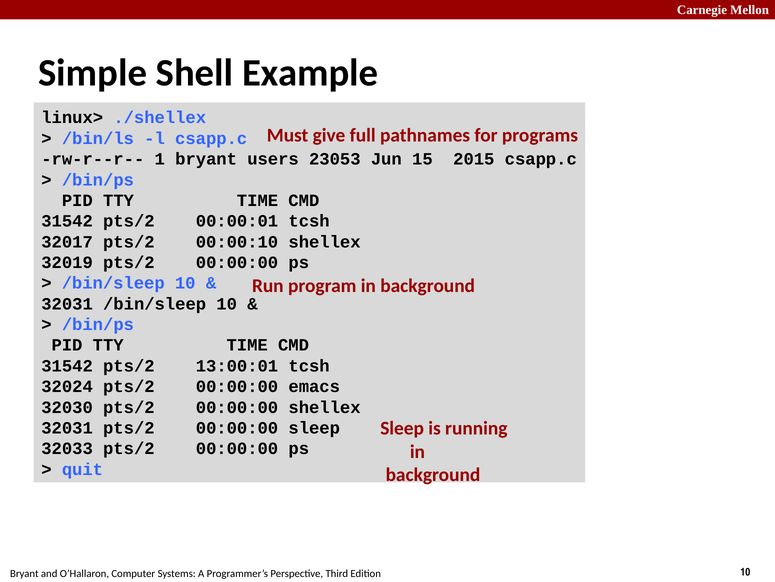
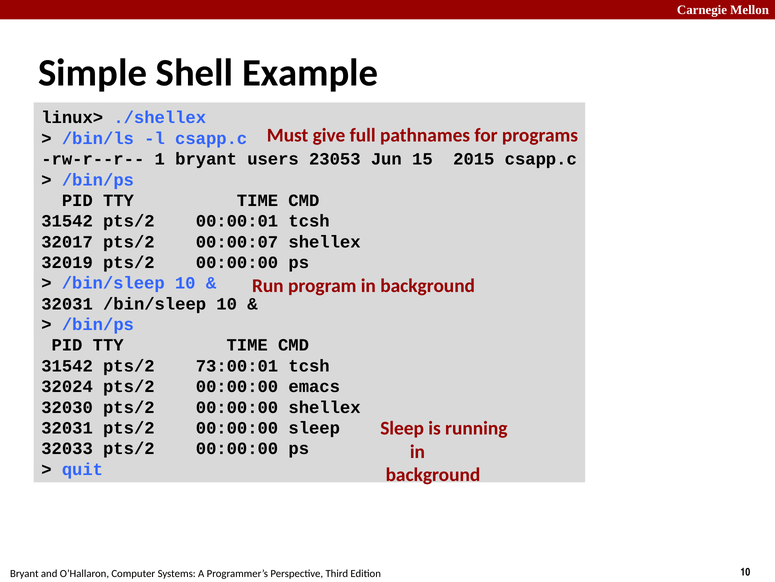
00:00:10: 00:00:10 -> 00:00:07
13:00:01: 13:00:01 -> 73:00:01
